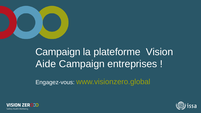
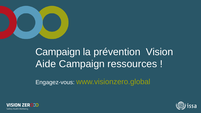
plateforme: plateforme -> prévention
entreprises: entreprises -> ressources
